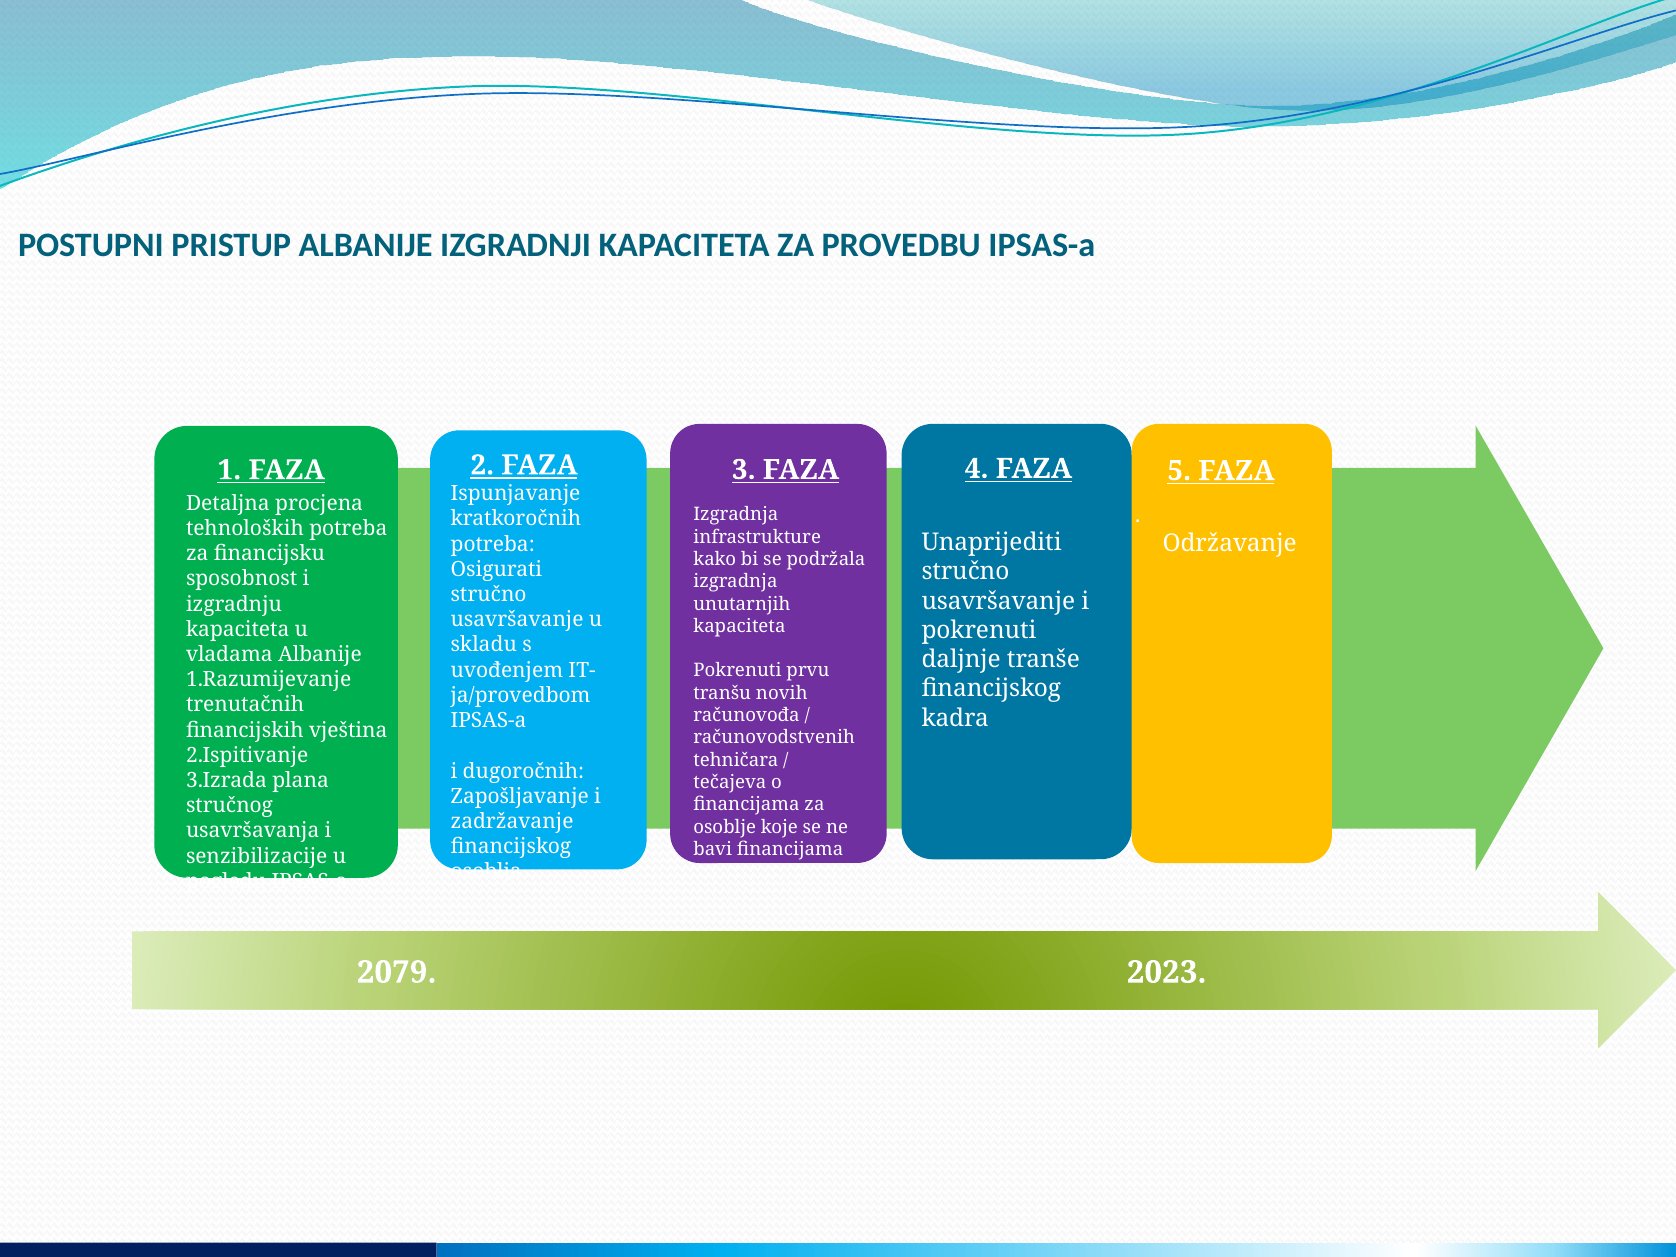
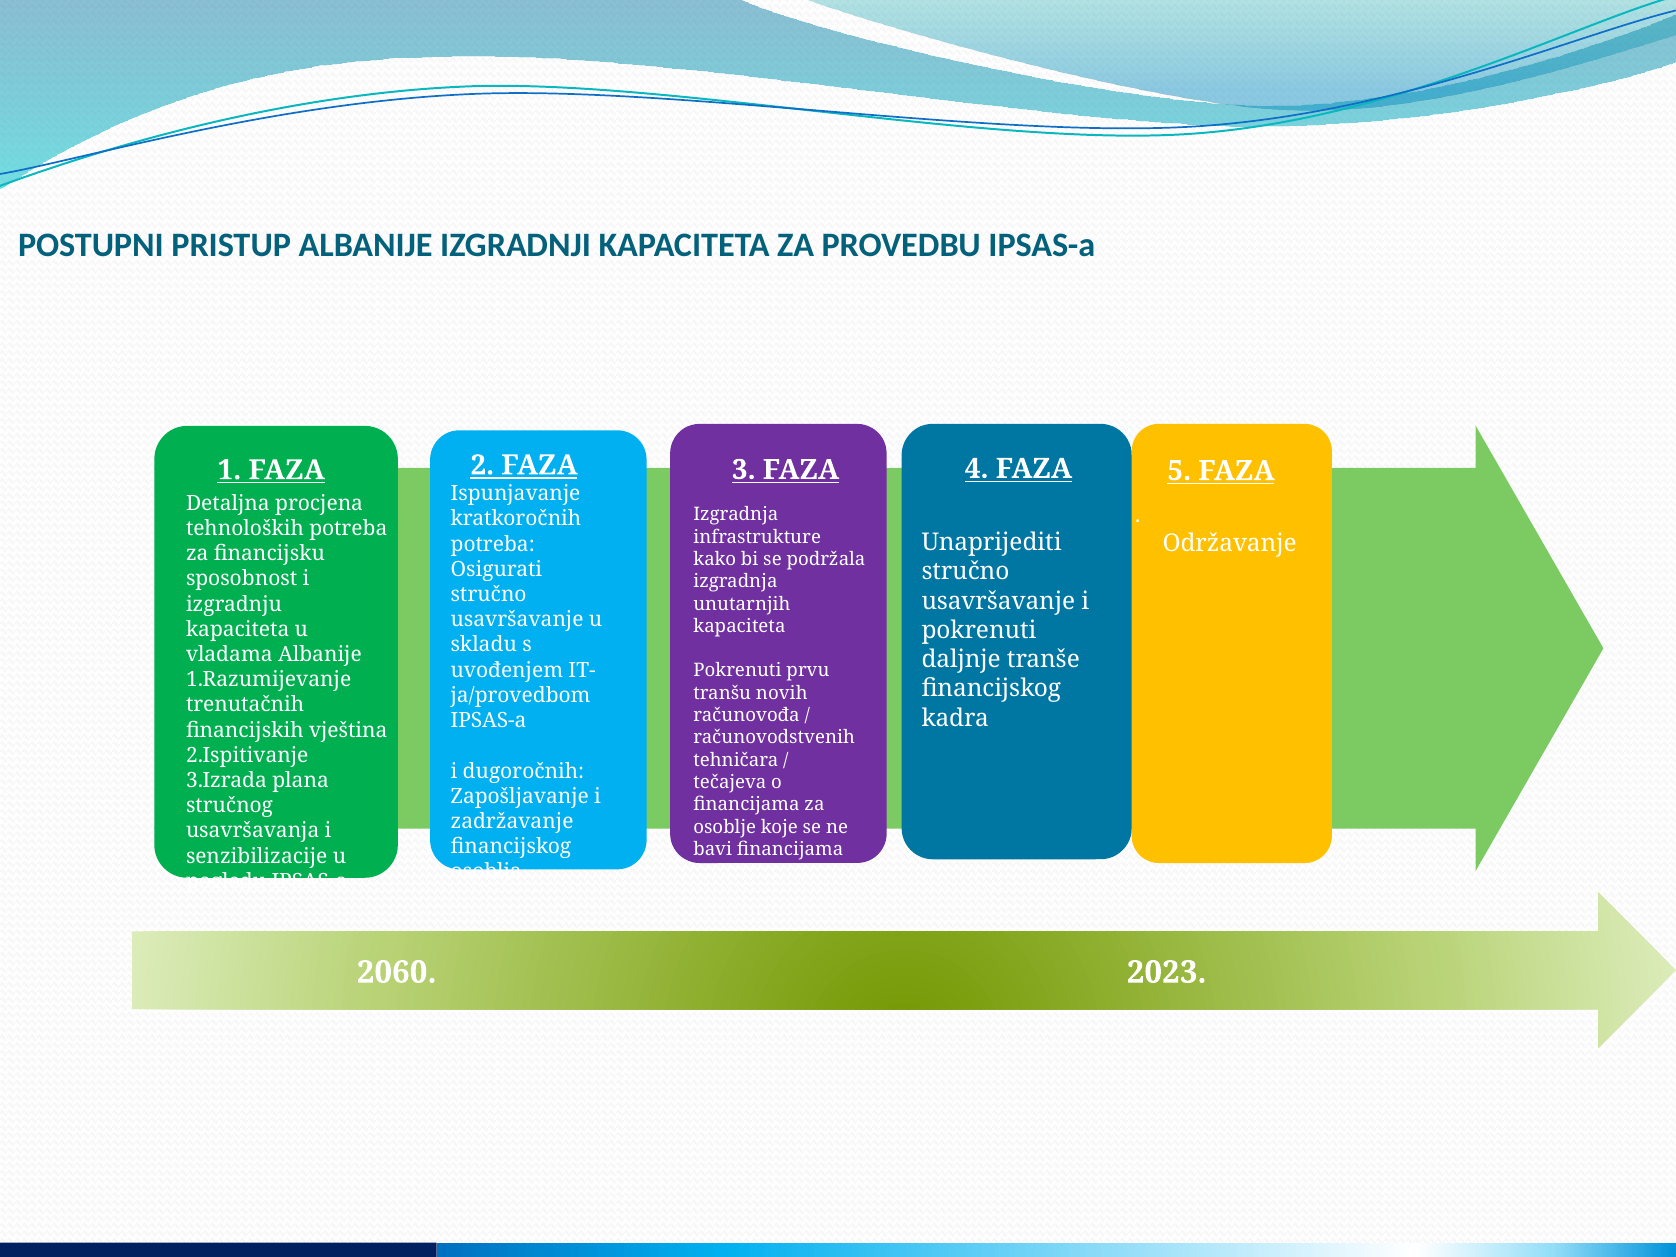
2079: 2079 -> 2060
